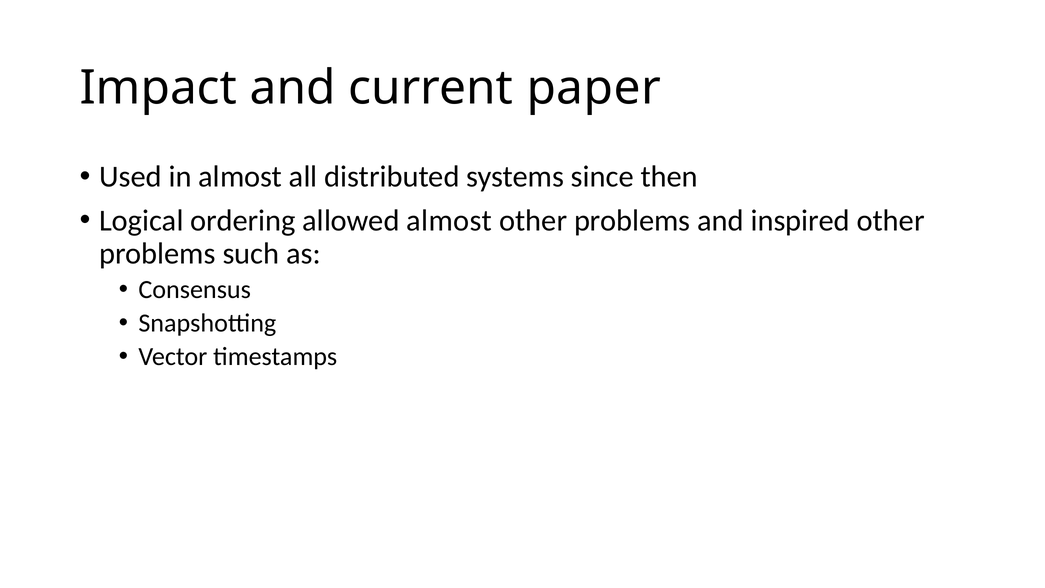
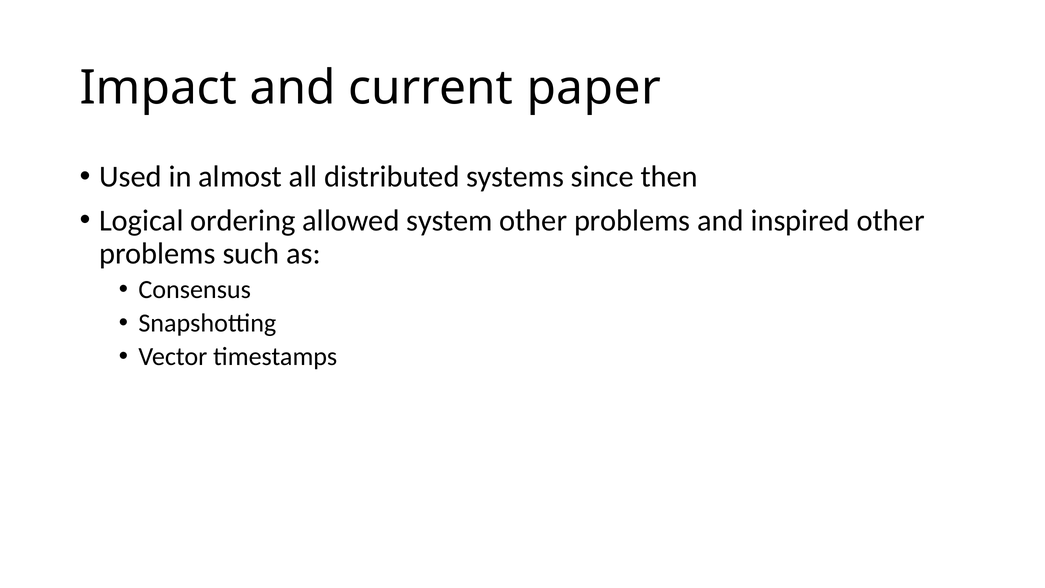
allowed almost: almost -> system
